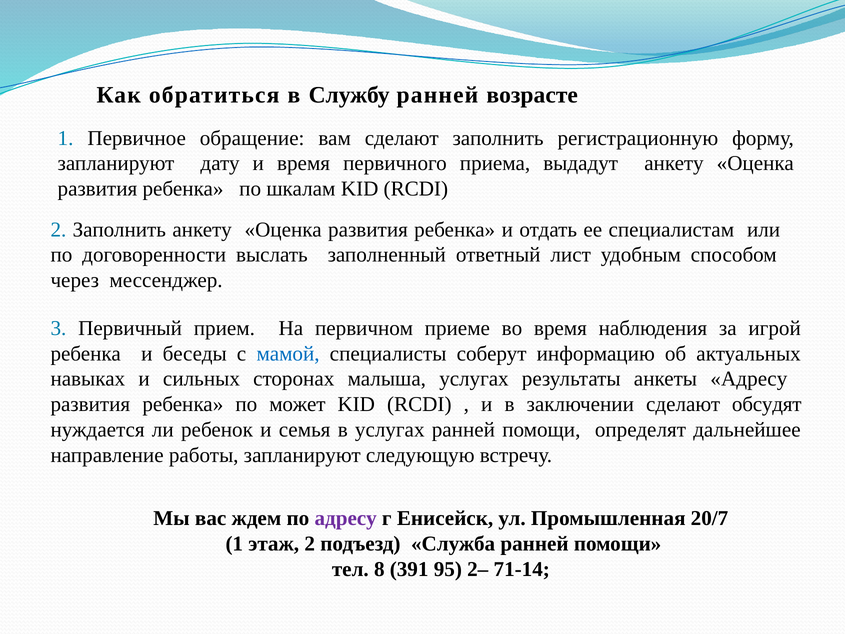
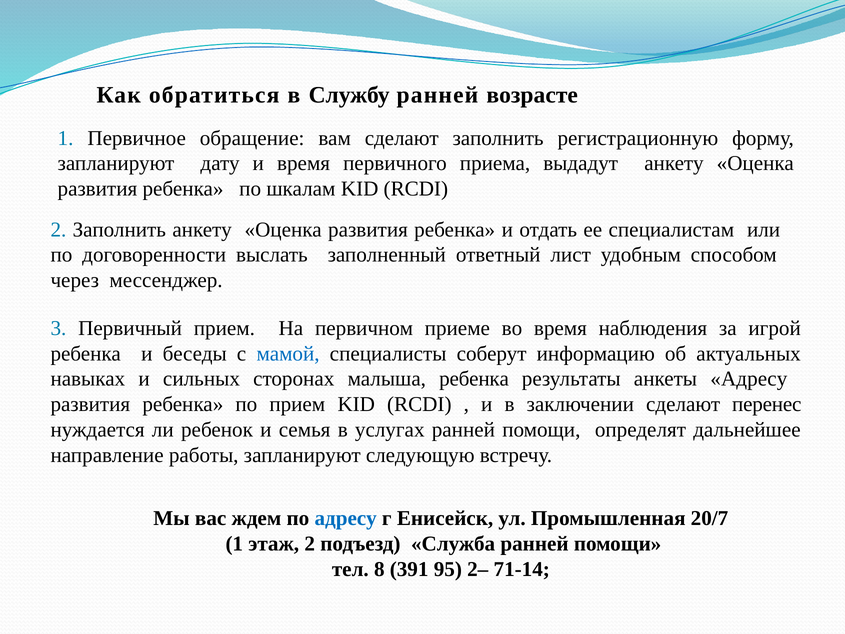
малыша услугах: услугах -> ребенка
по может: может -> прием
обсудят: обсудят -> перенес
адресу at (346, 518) colour: purple -> blue
